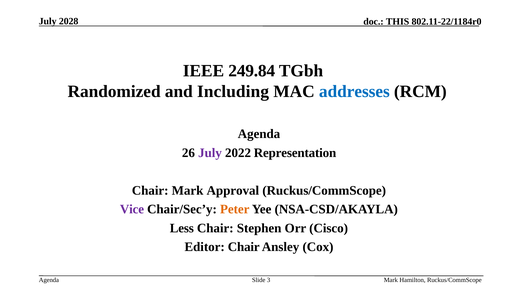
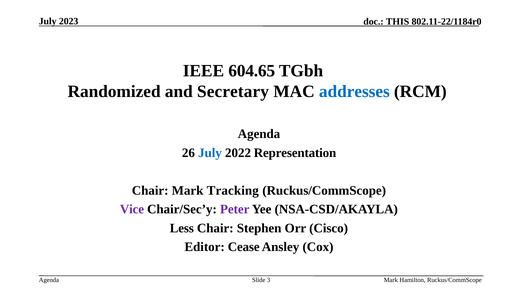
2028: 2028 -> 2023
249.84: 249.84 -> 604.65
Including: Including -> Secretary
July at (210, 152) colour: purple -> blue
Approval: Approval -> Tracking
Peter colour: orange -> purple
Editor Chair: Chair -> Cease
